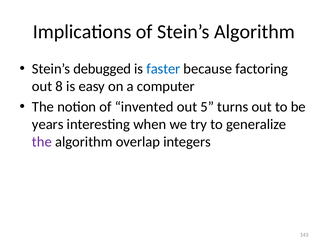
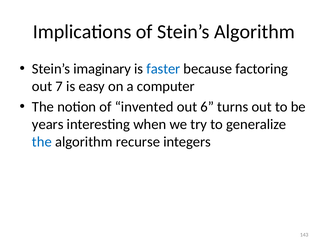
debugged: debugged -> imaginary
8: 8 -> 7
5: 5 -> 6
the at (42, 142) colour: purple -> blue
overlap: overlap -> recurse
